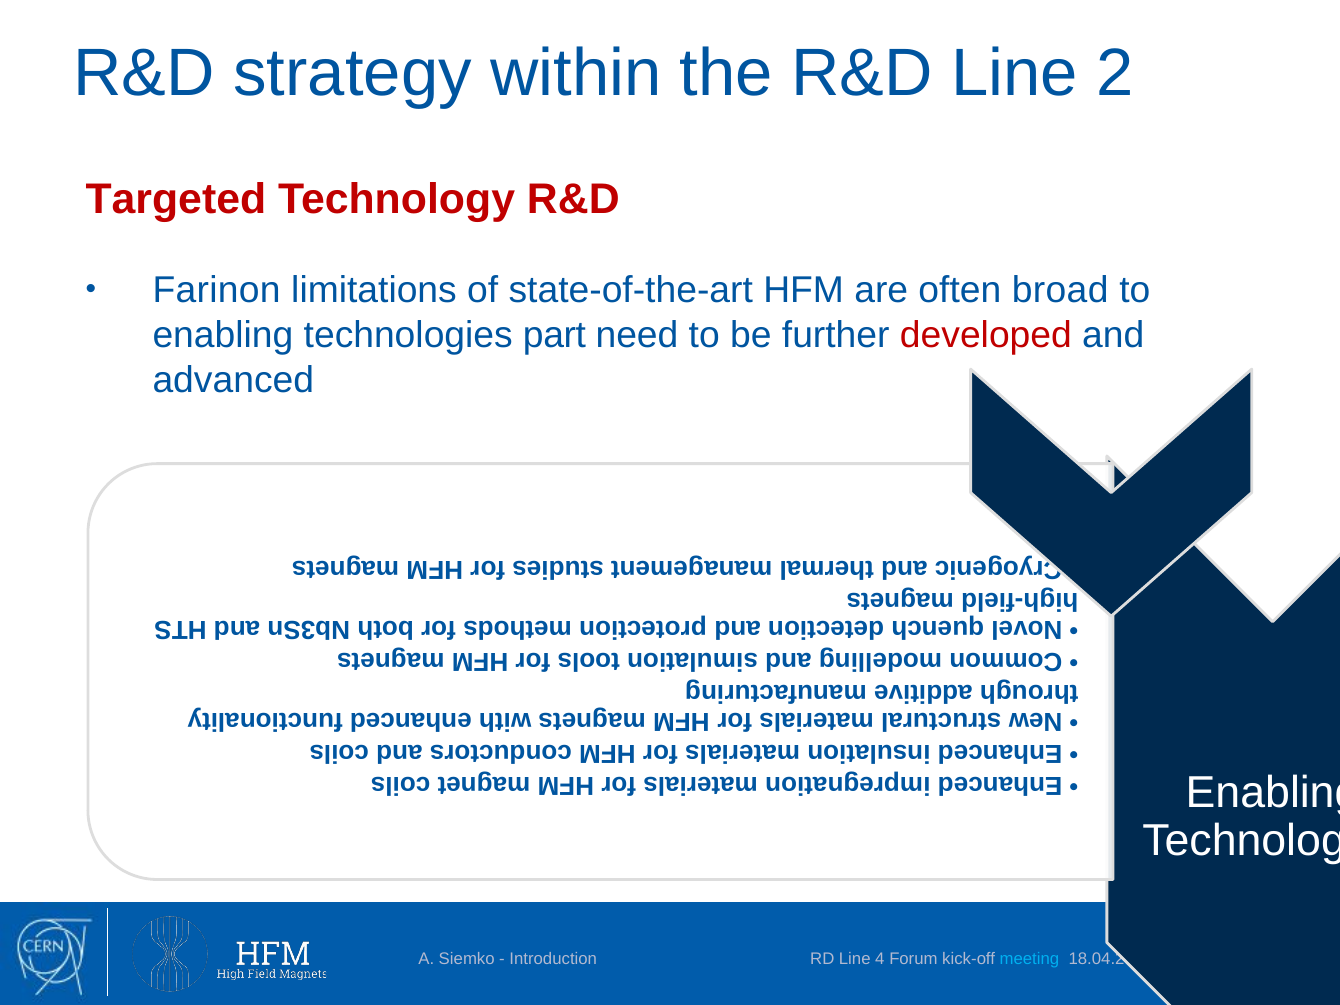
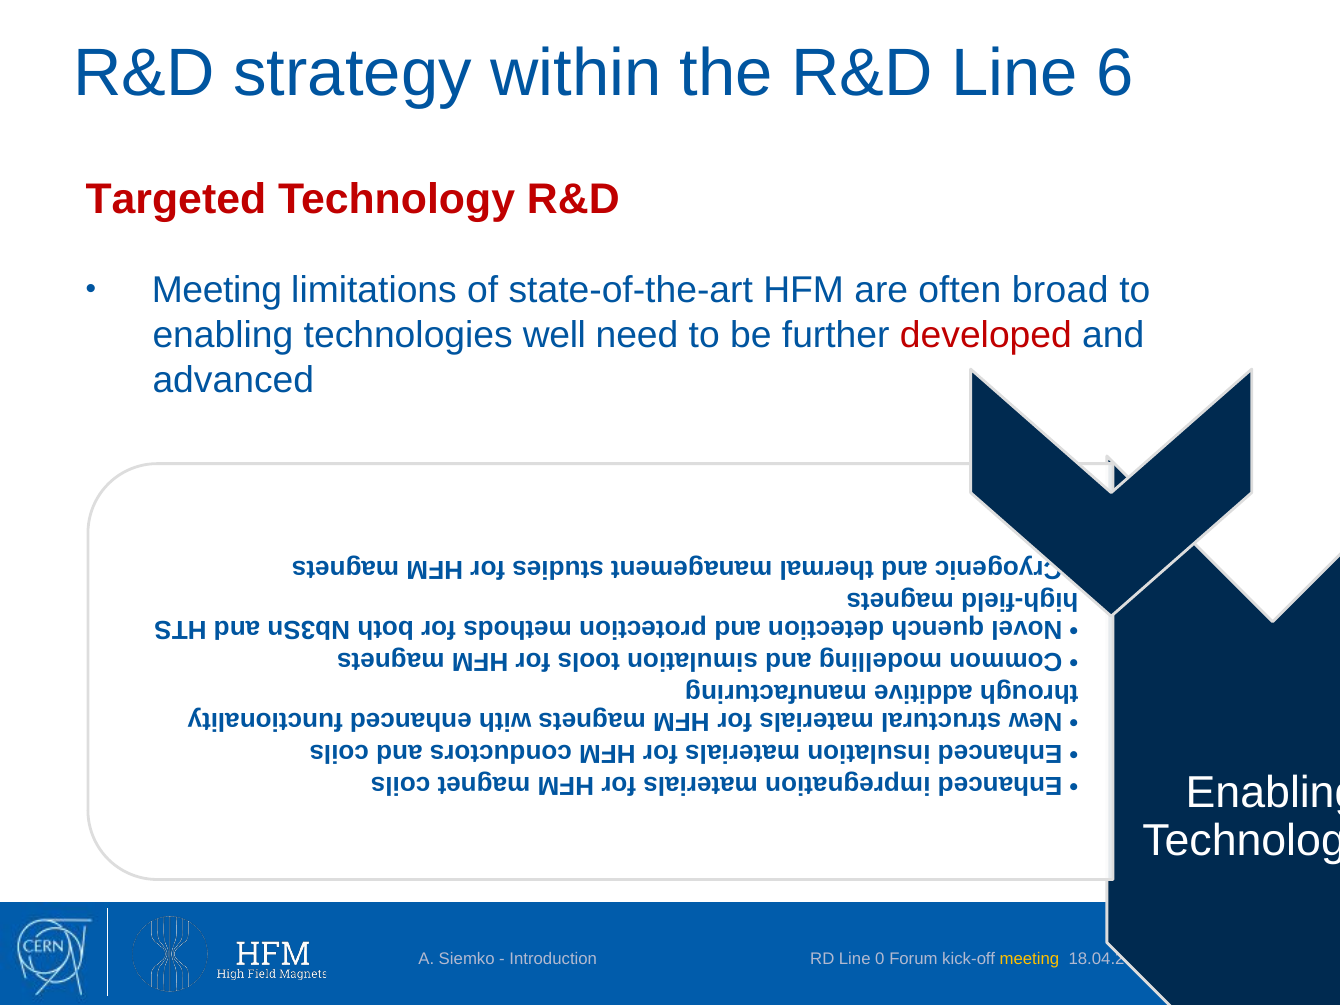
2: 2 -> 6
Farinon at (217, 291): Farinon -> Meeting
part: part -> well
4: 4 -> 0
meeting at (1029, 959) colour: light blue -> yellow
